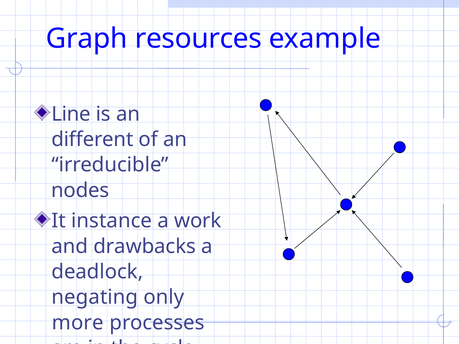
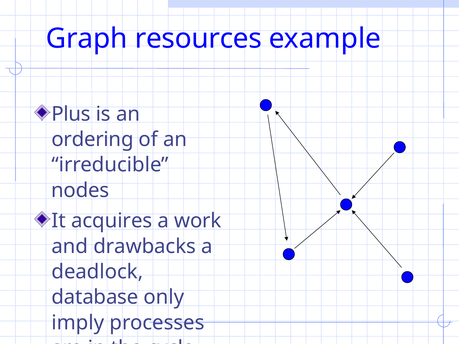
Line: Line -> Plus
different: different -> ordering
instance: instance -> acquires
negating: negating -> database
more: more -> imply
